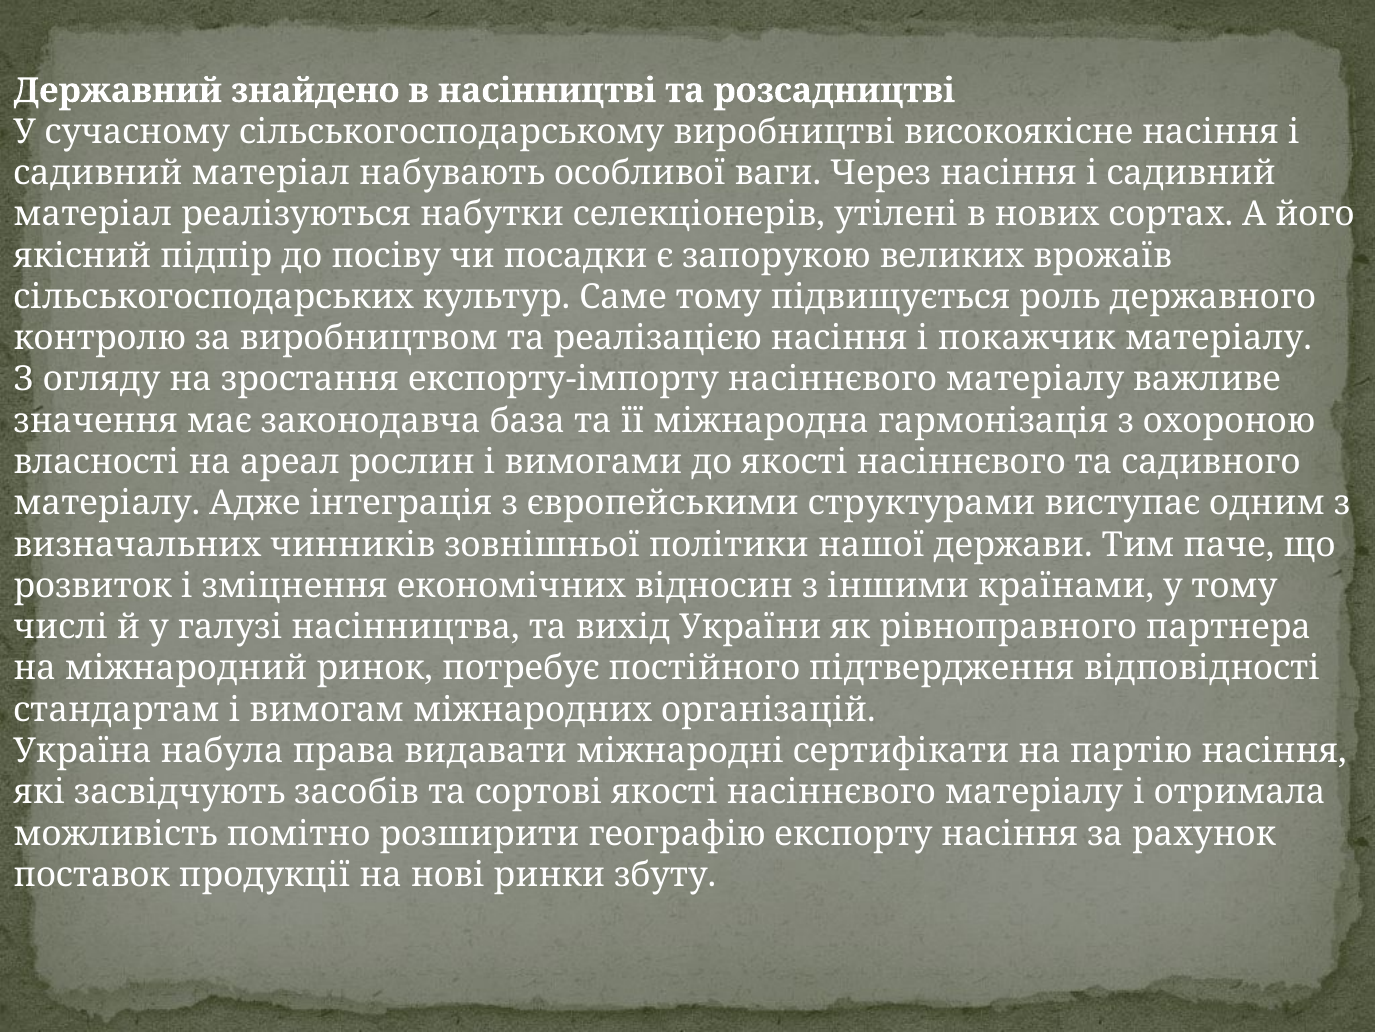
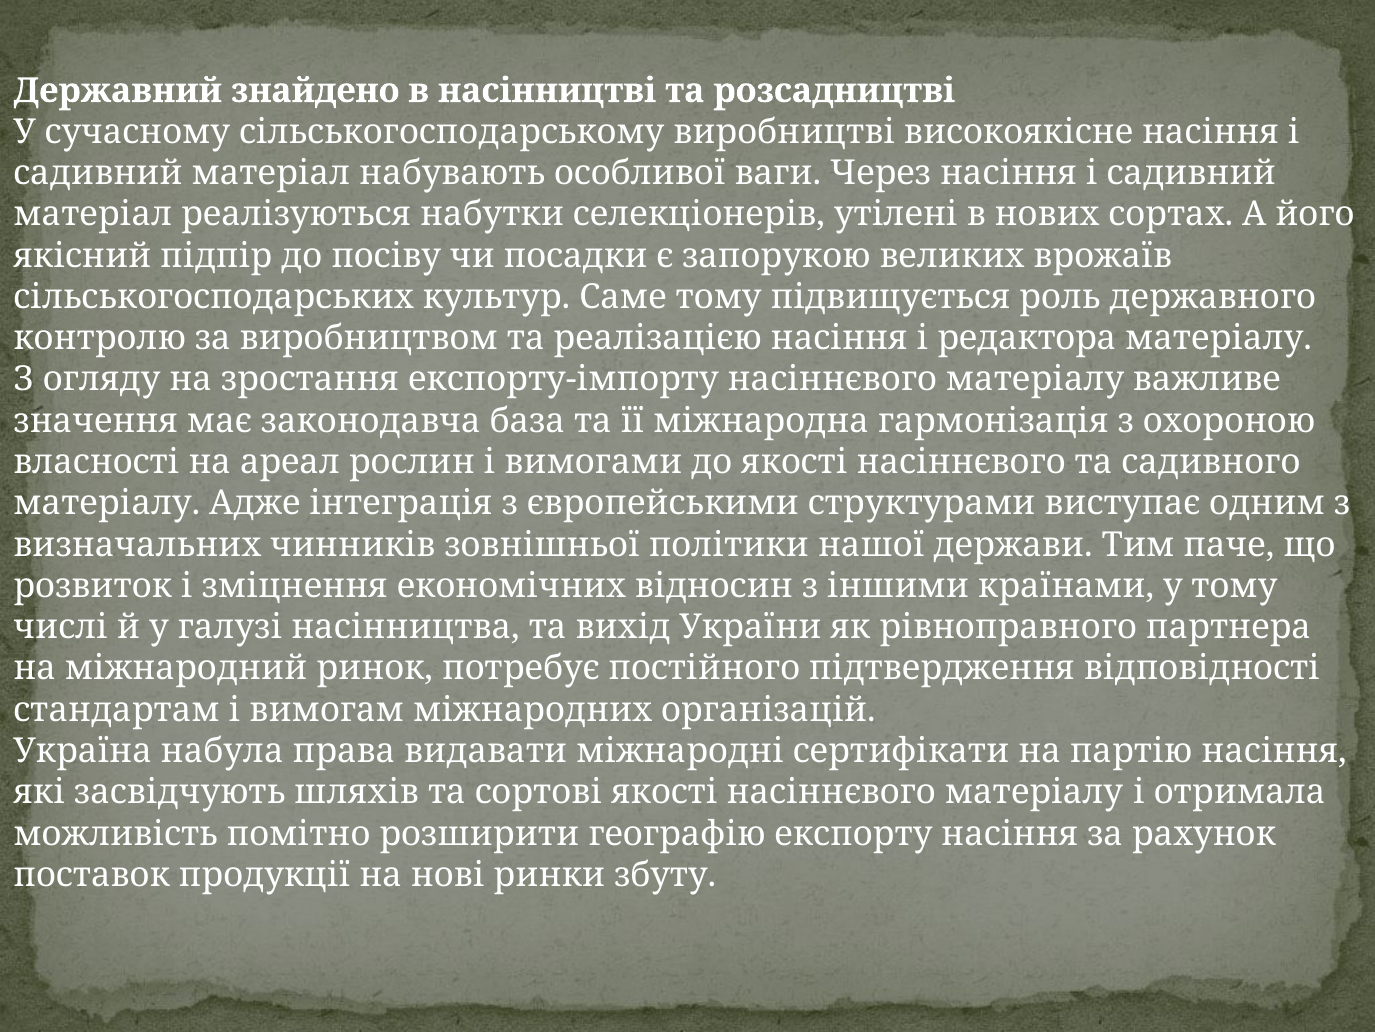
покажчик: покажчик -> редактора
засобів: засобів -> шляхів
